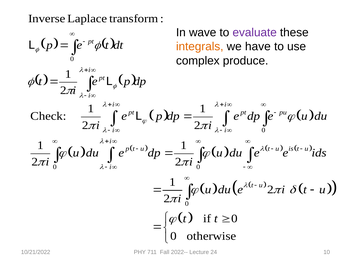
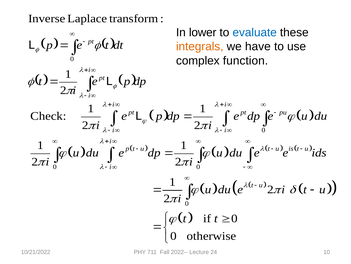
wave: wave -> lower
evaluate colour: purple -> blue
produce: produce -> function
